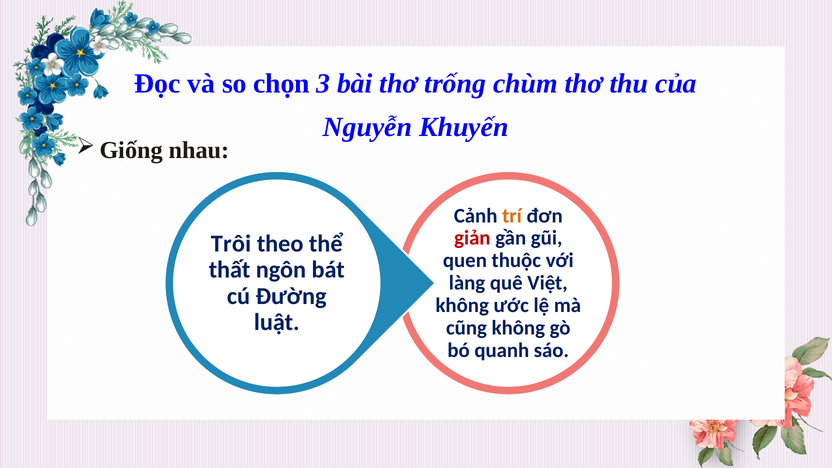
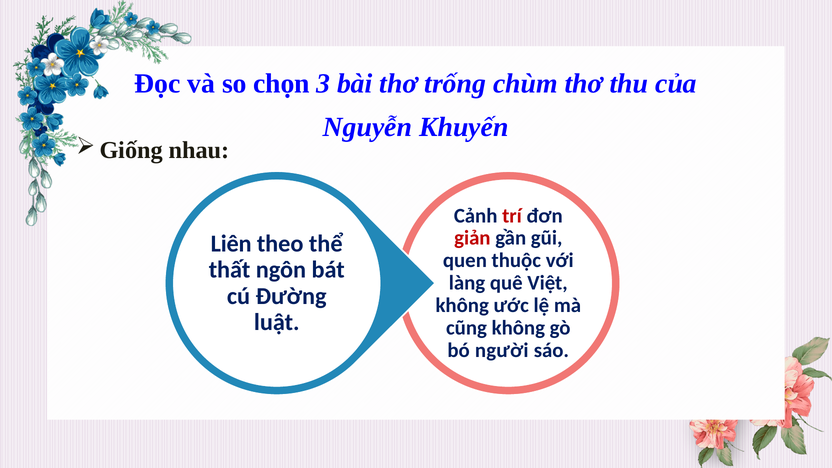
trí colour: orange -> red
Trôi: Trôi -> Liên
quanh: quanh -> người
